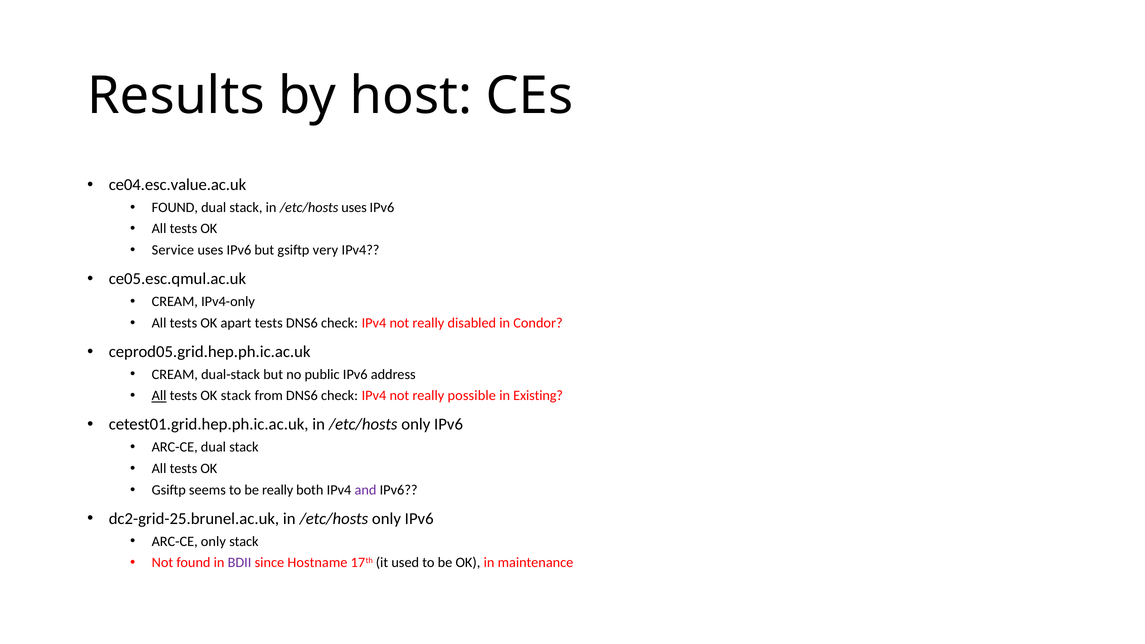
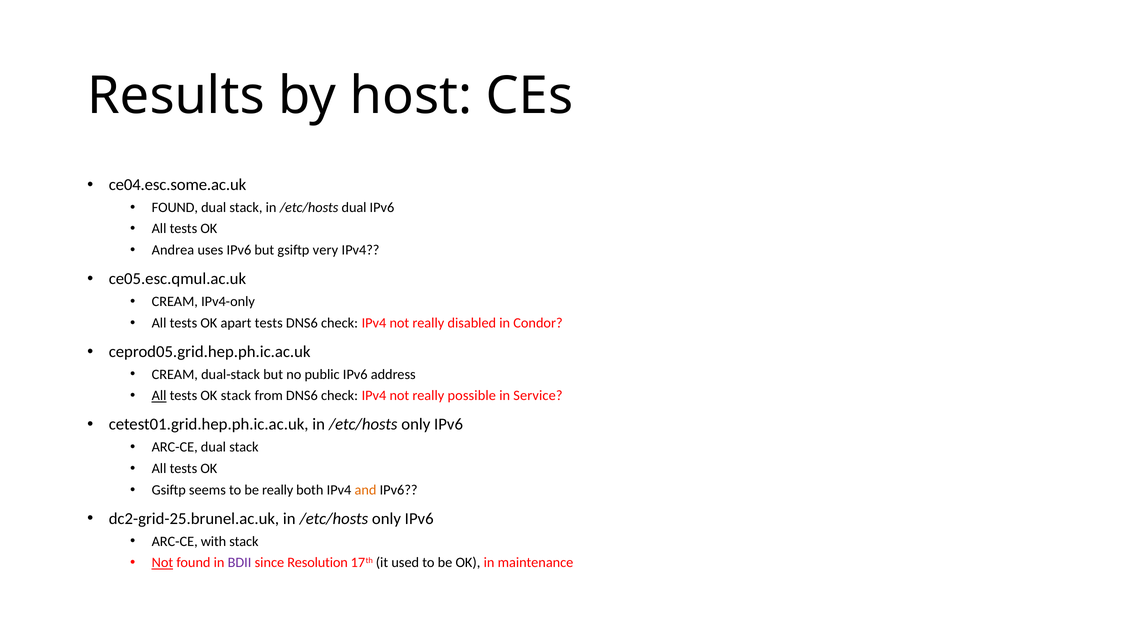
ce04.esc.value.ac.uk: ce04.esc.value.ac.uk -> ce04.esc.some.ac.uk
/etc/hosts uses: uses -> dual
Service: Service -> Andrea
Existing: Existing -> Service
and colour: purple -> orange
ARC-CE only: only -> with
Not at (162, 563) underline: none -> present
Hostname: Hostname -> Resolution
